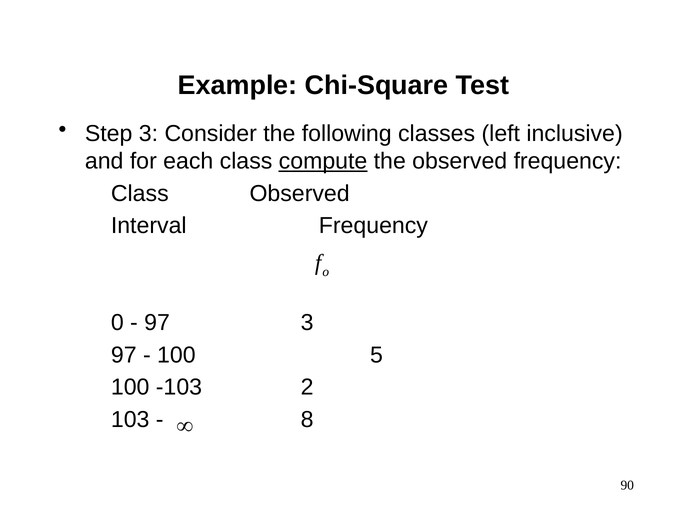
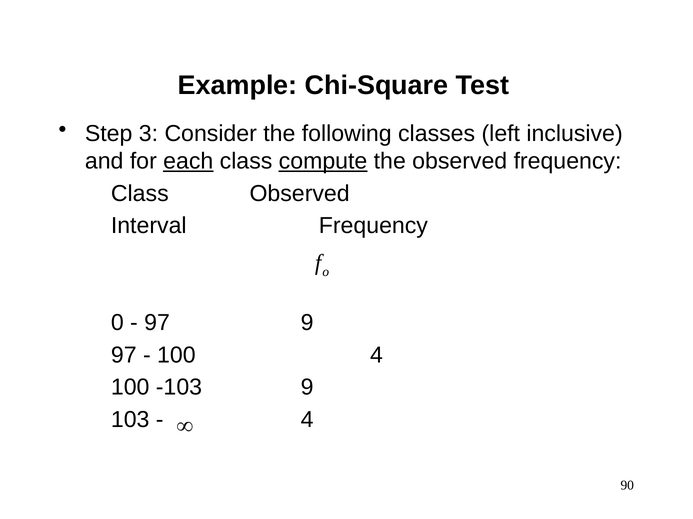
each underline: none -> present
97 3: 3 -> 9
100 5: 5 -> 4
-103 2: 2 -> 9
8 at (307, 420): 8 -> 4
